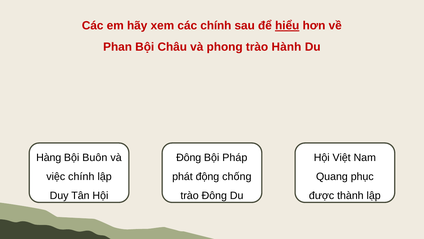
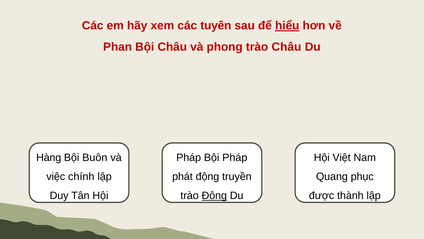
các chính: chính -> tuyên
trào Hành: Hành -> Châu
Đông at (189, 157): Đông -> Pháp
chống: chống -> truyền
Đông at (214, 195) underline: none -> present
